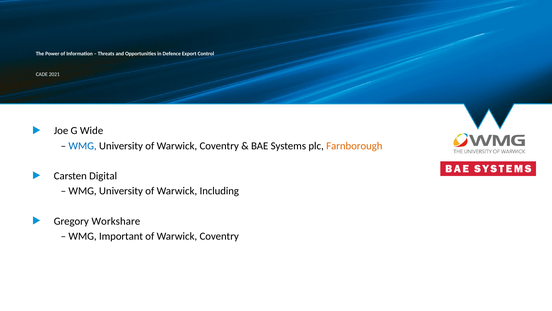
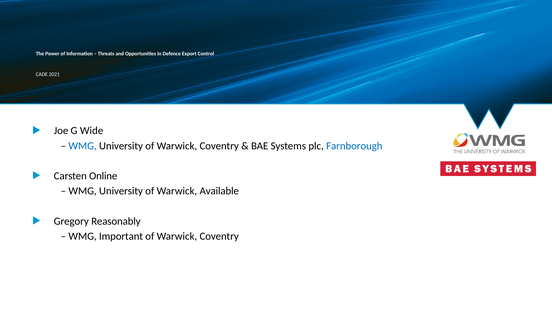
Farnborough colour: orange -> blue
Digital: Digital -> Online
Including: Including -> Available
Workshare: Workshare -> Reasonably
